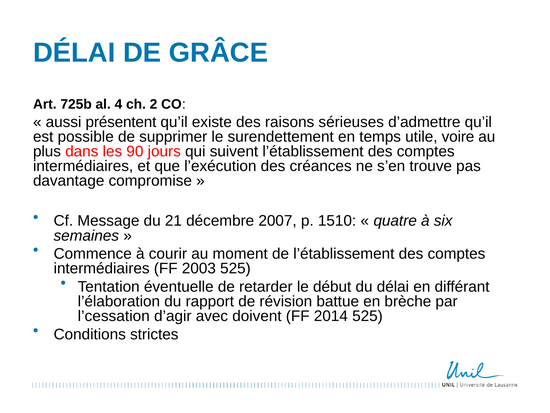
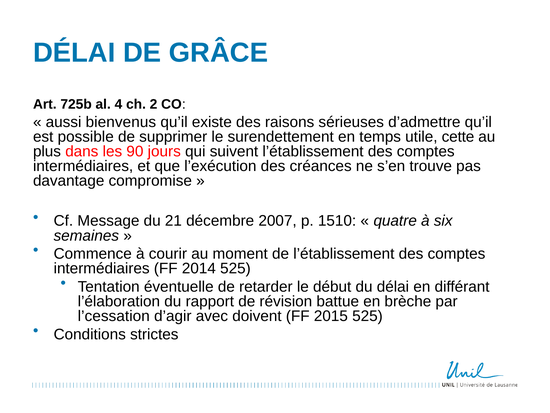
présentent: présentent -> bienvenus
voire: voire -> cette
2003: 2003 -> 2014
2014: 2014 -> 2015
